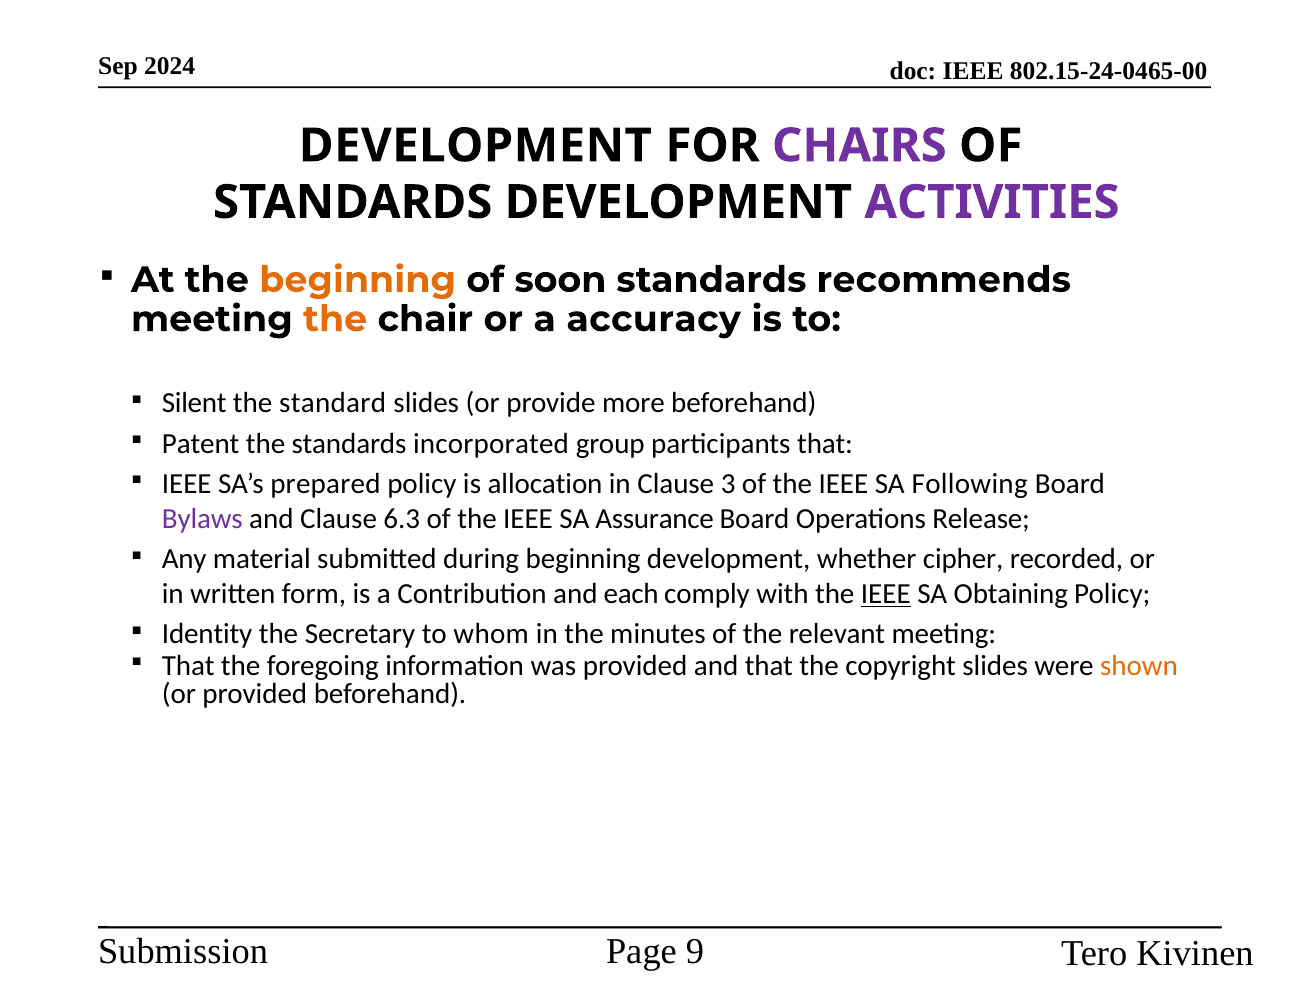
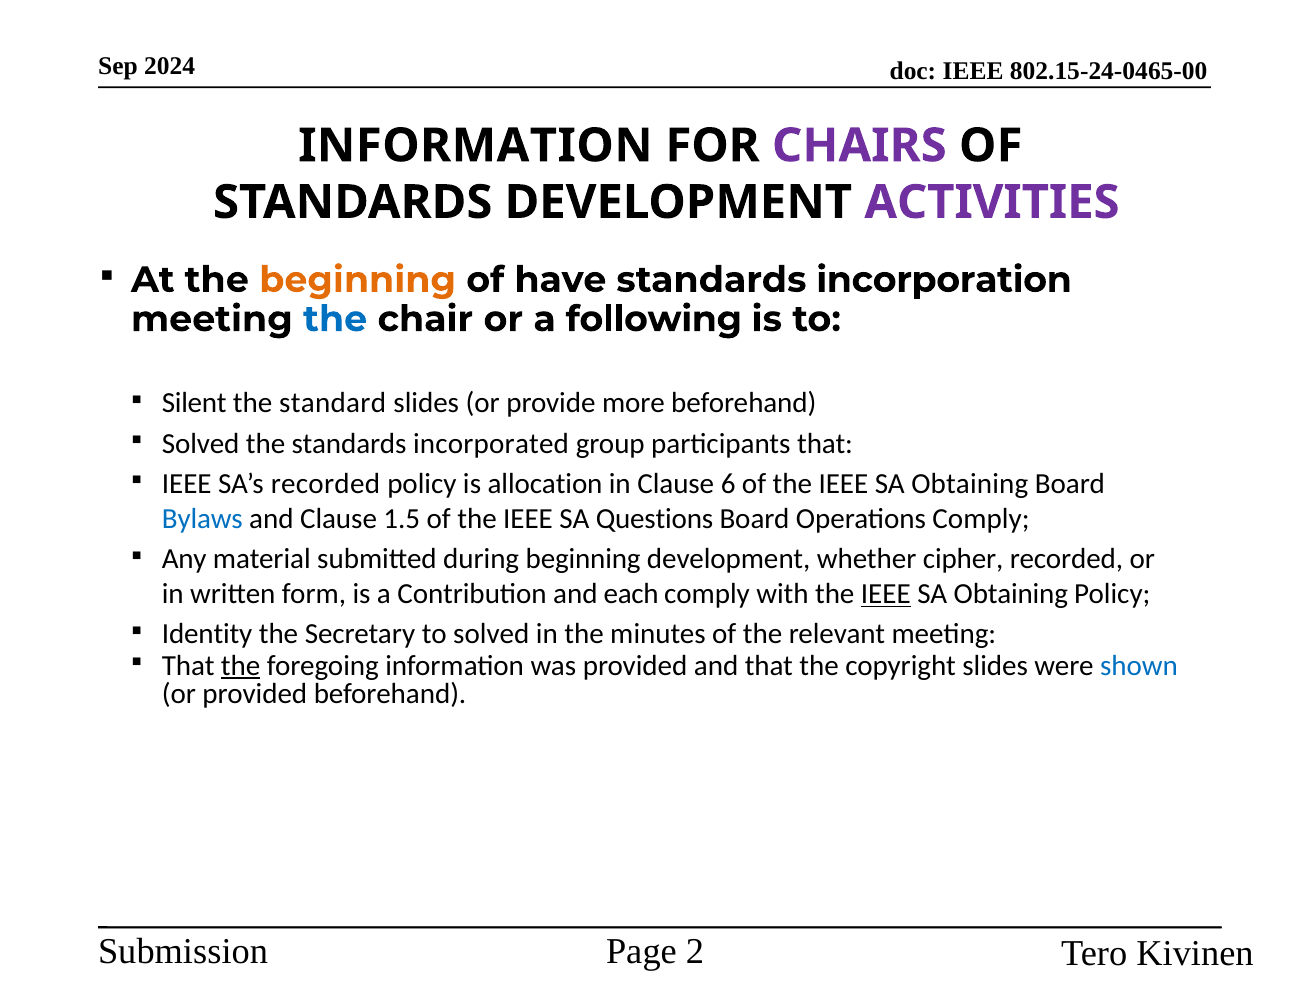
DEVELOPMENT at (475, 146): DEVELOPMENT -> INFORMATION
soon: soon -> have
recommends: recommends -> incorporation
the at (335, 319) colour: orange -> blue
accuracy: accuracy -> following
Patent at (201, 443): Patent -> Solved
SA’s prepared: prepared -> recorded
3: 3 -> 6
Following at (970, 484): Following -> Obtaining
Bylaws colour: purple -> blue
6.3: 6.3 -> 1.5
Assurance: Assurance -> Questions
Operations Release: Release -> Comply
to whom: whom -> solved
the at (241, 666) underline: none -> present
shown colour: orange -> blue
9: 9 -> 2
